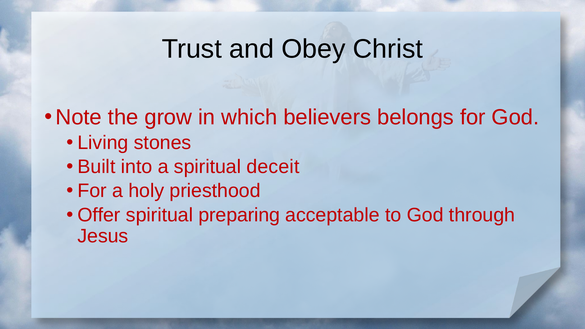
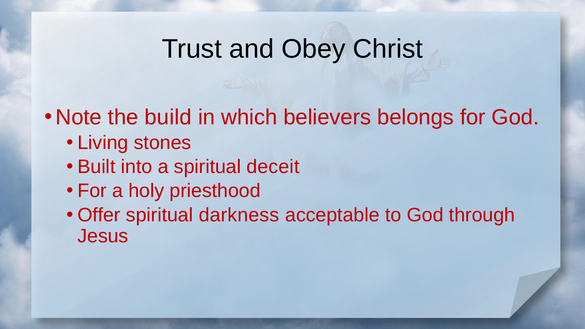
grow: grow -> build
preparing: preparing -> darkness
